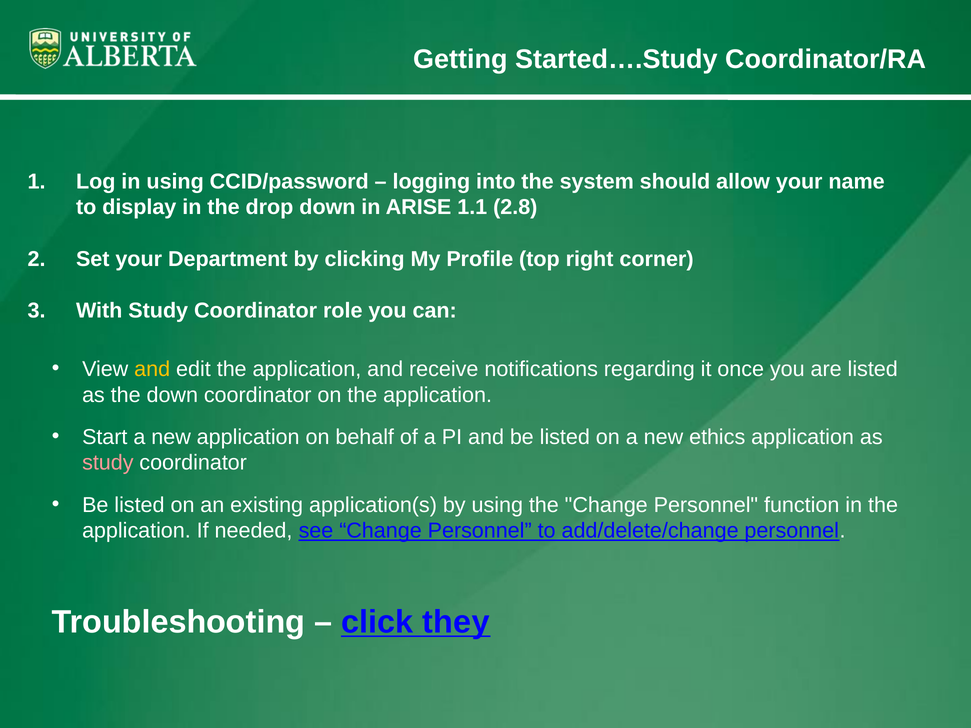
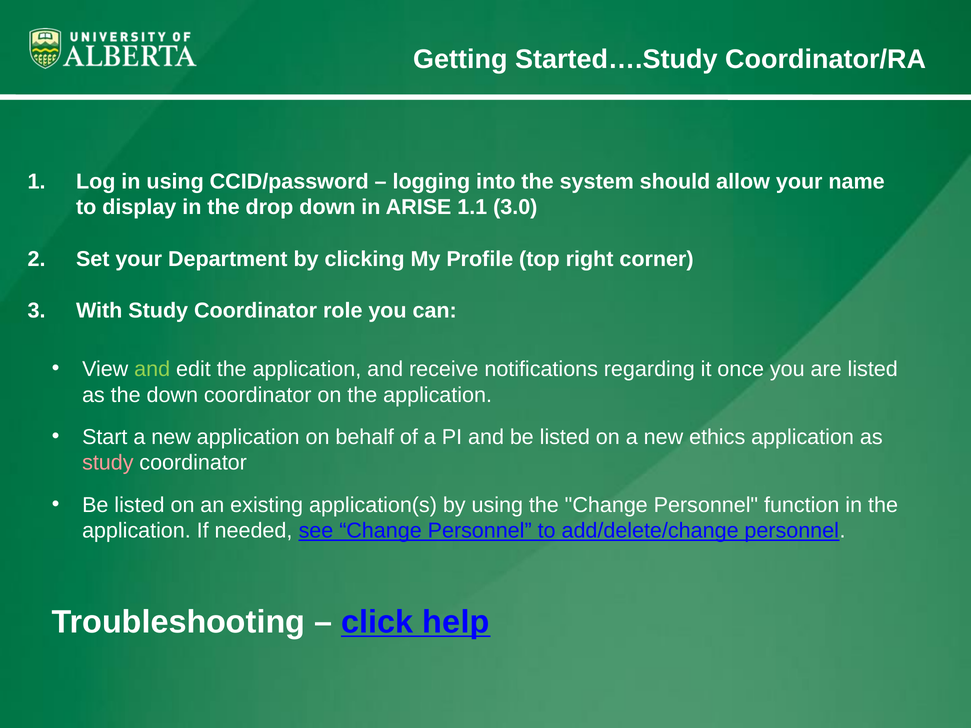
2.8: 2.8 -> 3.0
and at (152, 369) colour: yellow -> light green
they: they -> help
